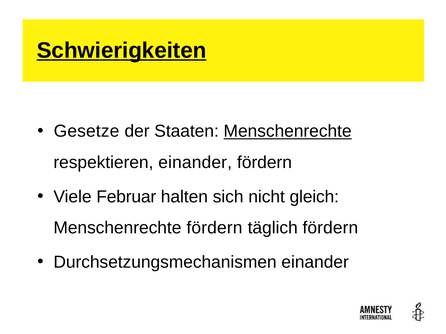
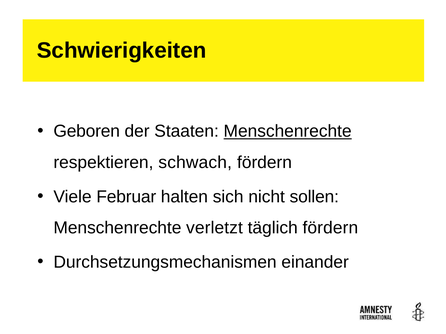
Schwierigkeiten underline: present -> none
Gesetze: Gesetze -> Geboren
respektieren einander: einander -> schwach
gleich: gleich -> sollen
Menschenrechte fördern: fördern -> verletzt
